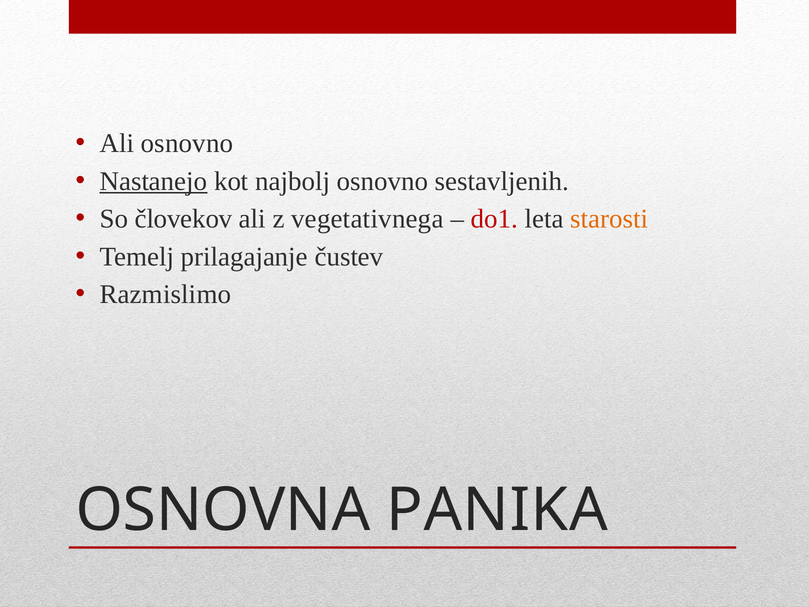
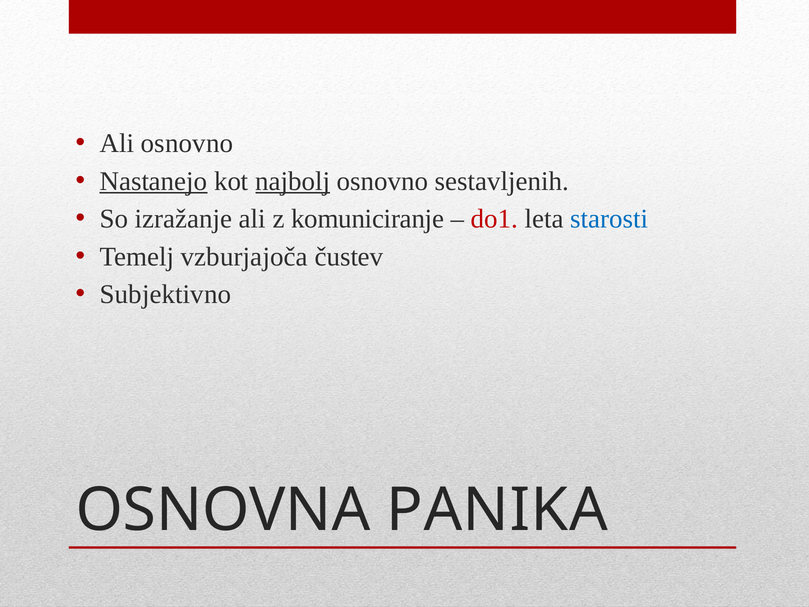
najbolj underline: none -> present
človekov: človekov -> izražanje
vegetativnega: vegetativnega -> komuniciranje
starosti colour: orange -> blue
prilagajanje: prilagajanje -> vzburjajoča
Razmislimo: Razmislimo -> Subjektivno
